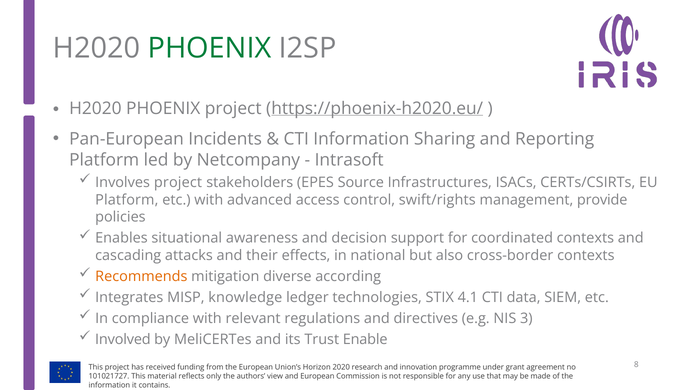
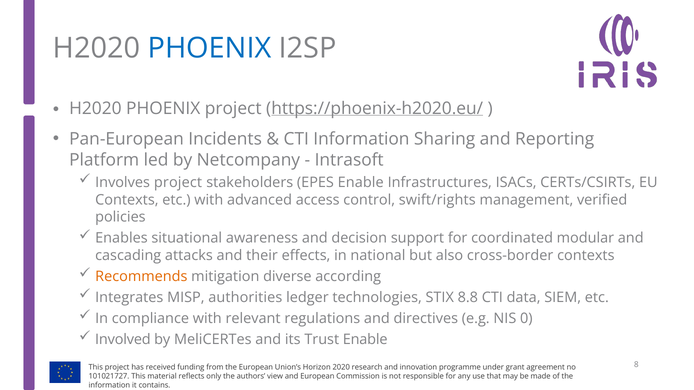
PHOENIX at (209, 48) colour: green -> blue
EPES Source: Source -> Enable
Platform at (127, 200): Platform -> Contexts
provide: provide -> verified
coordinated contexts: contexts -> modular
knowledge: knowledge -> authorities
4.1: 4.1 -> 8.8
3: 3 -> 0
